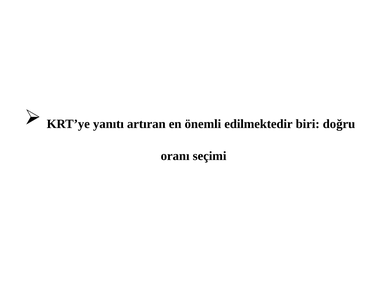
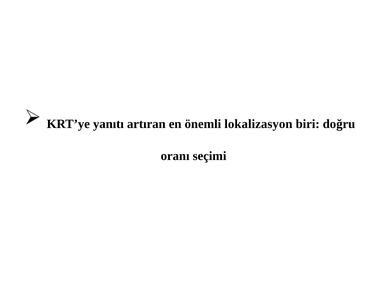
edilmektedir: edilmektedir -> lokalizasyon
